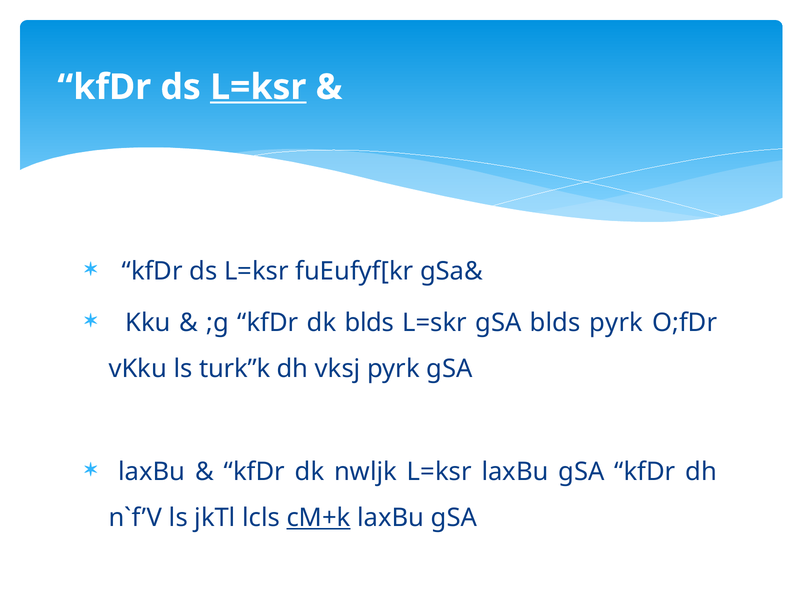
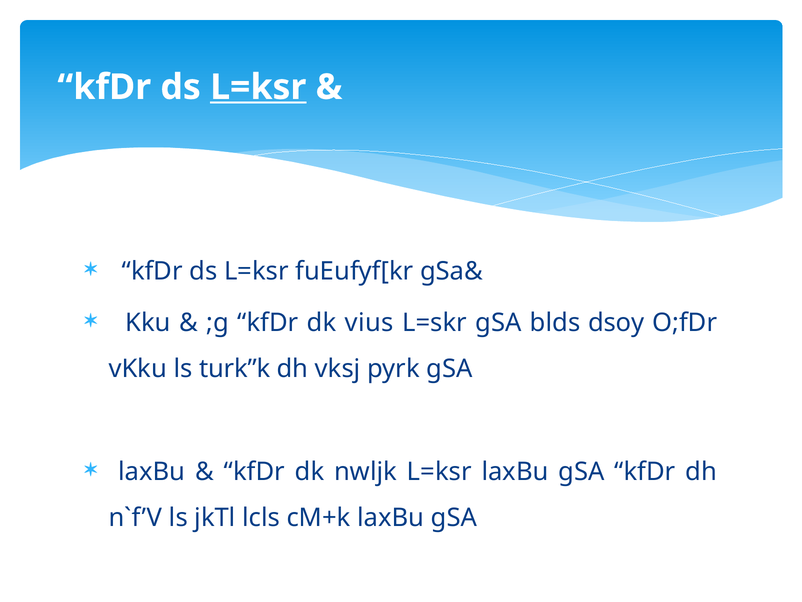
dk blds: blds -> vius
blds pyrk: pyrk -> dsoy
cM+k underline: present -> none
